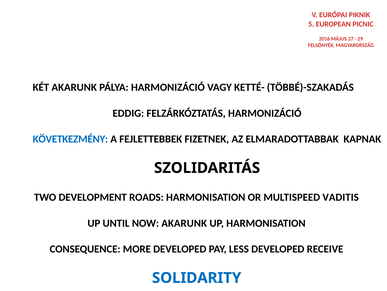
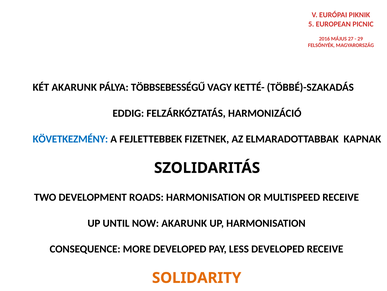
PÁLYA HARMONIZÁCIÓ: HARMONIZÁCIÓ -> TÖBBSEBESSÉGŰ
MULTISPEED VADITIS: VADITIS -> RECEIVE
SOLIDARITY colour: blue -> orange
